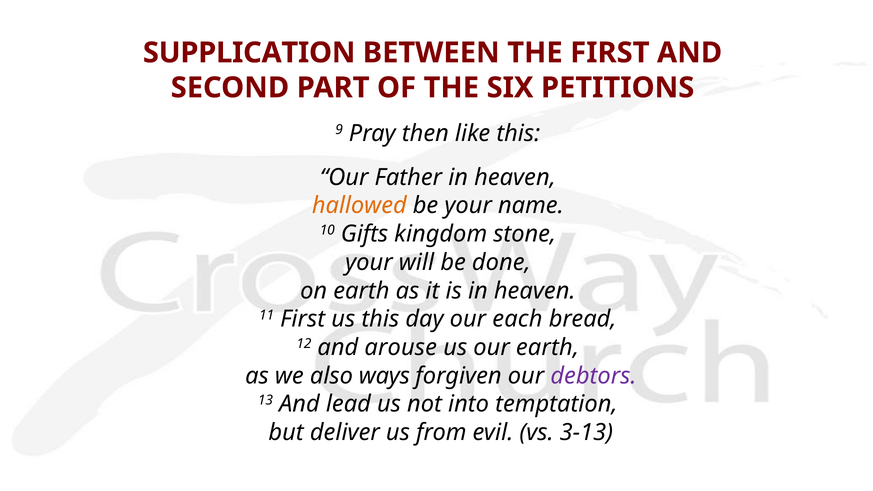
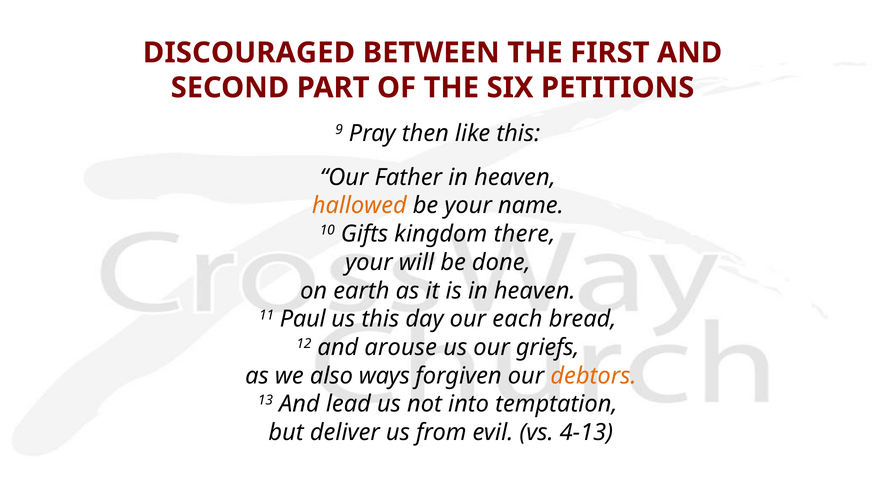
SUPPLICATION: SUPPLICATION -> DISCOURAGED
stone: stone -> there
11 First: First -> Paul
our earth: earth -> griefs
debtors colour: purple -> orange
3-13: 3-13 -> 4-13
